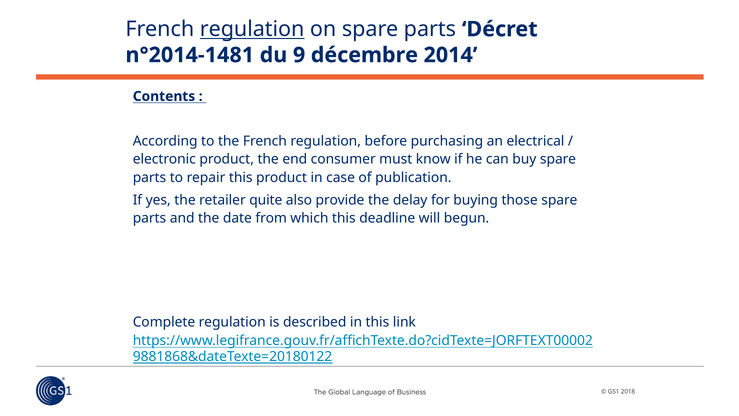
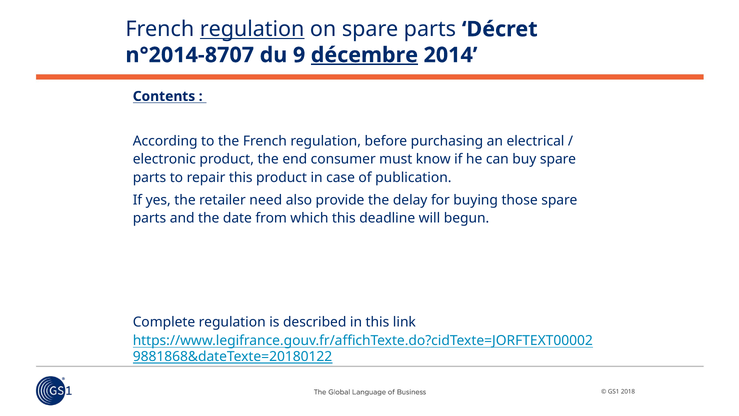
n°2014-1481: n°2014-1481 -> n°2014-8707
décembre underline: none -> present
quite: quite -> need
